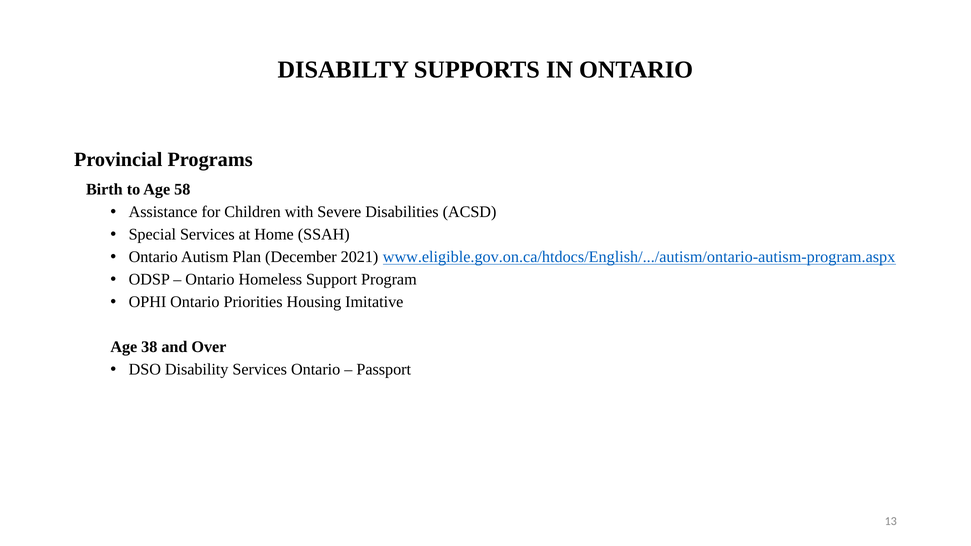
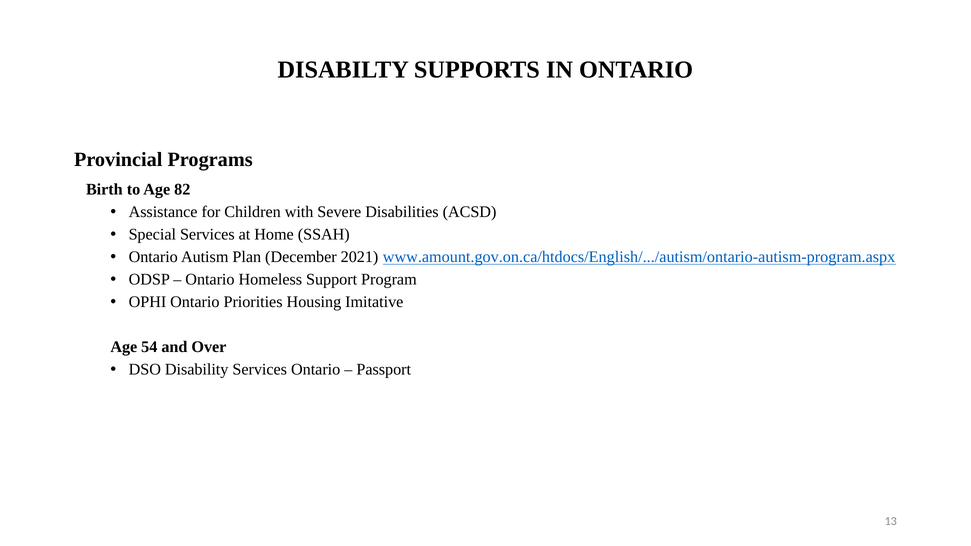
58: 58 -> 82
www.eligible.gov.on.ca/htdocs/English/.../autism/ontario-autism-program.aspx: www.eligible.gov.on.ca/htdocs/English/.../autism/ontario-autism-program.aspx -> www.amount.gov.on.ca/htdocs/English/.../autism/ontario-autism-program.aspx
38: 38 -> 54
